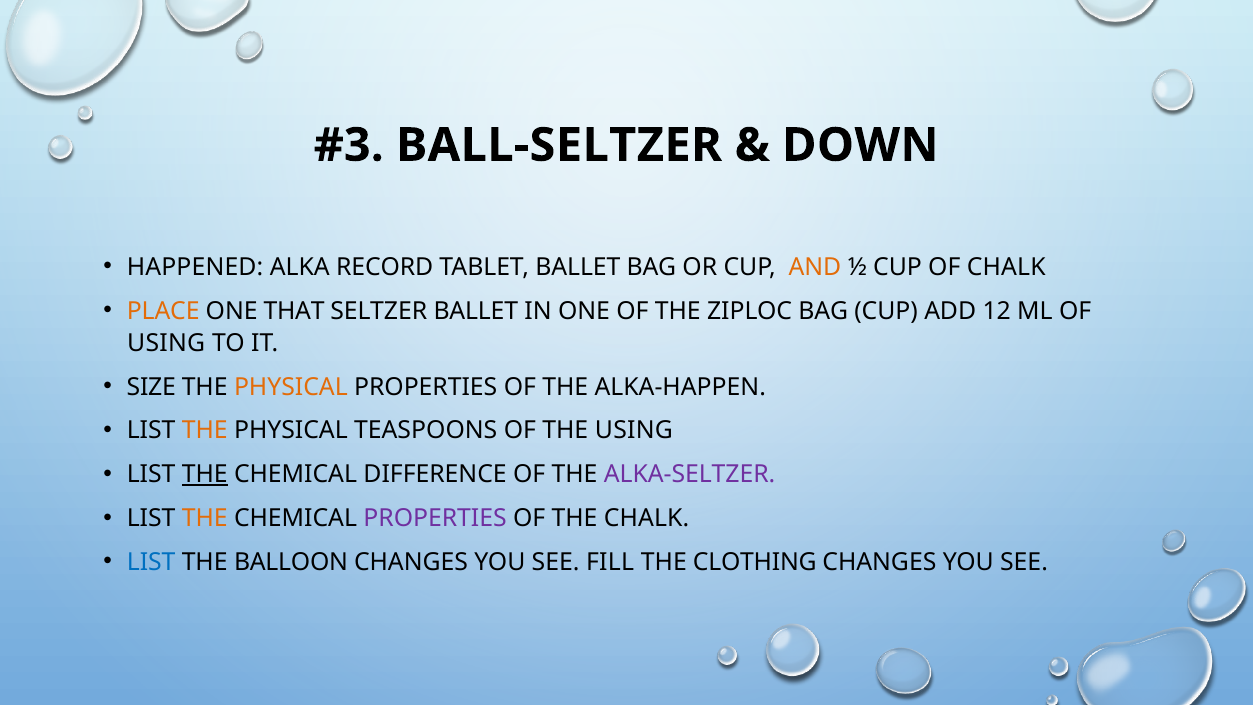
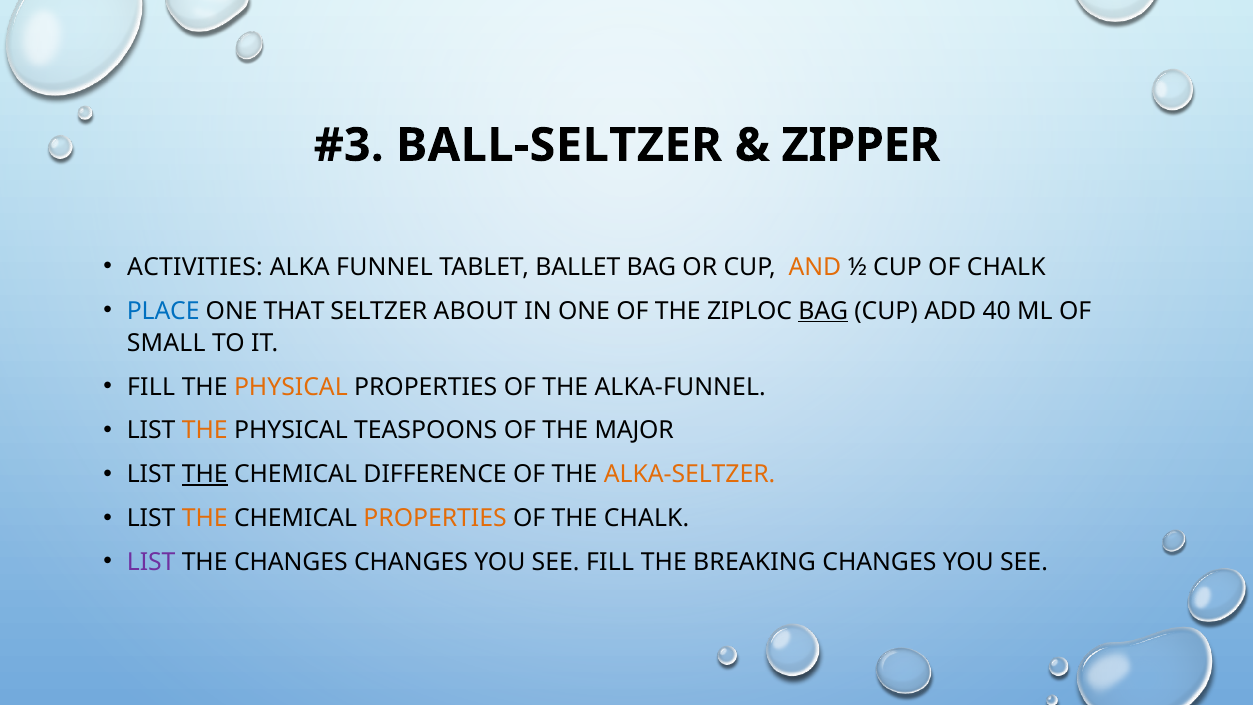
DOWN: DOWN -> ZIPPER
HAPPENED: HAPPENED -> ACTIVITIES
RECORD: RECORD -> FUNNEL
PLACE colour: orange -> blue
SELTZER BALLET: BALLET -> ABOUT
BAG at (823, 311) underline: none -> present
12: 12 -> 40
USING at (166, 343): USING -> SMALL
SIZE at (151, 387): SIZE -> FILL
ALKA-HAPPEN: ALKA-HAPPEN -> ALKA-FUNNEL
THE USING: USING -> MAJOR
ALKA-SELTZER colour: purple -> orange
PROPERTIES at (435, 518) colour: purple -> orange
LIST at (151, 562) colour: blue -> purple
THE BALLOON: BALLOON -> CHANGES
CLOTHING: CLOTHING -> BREAKING
